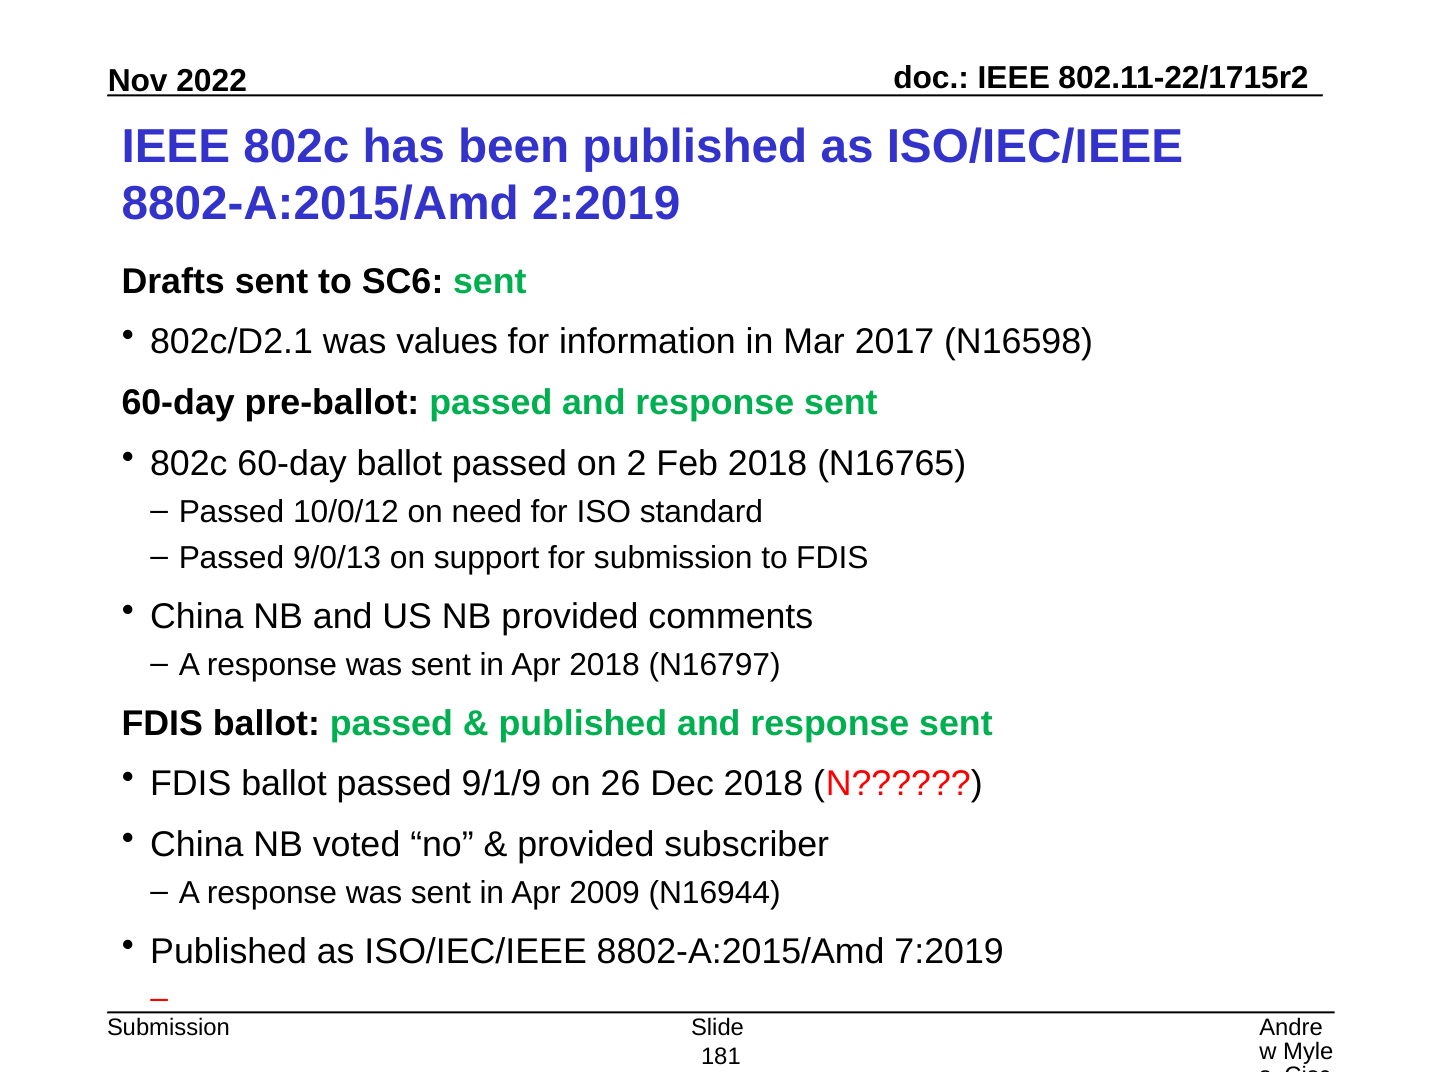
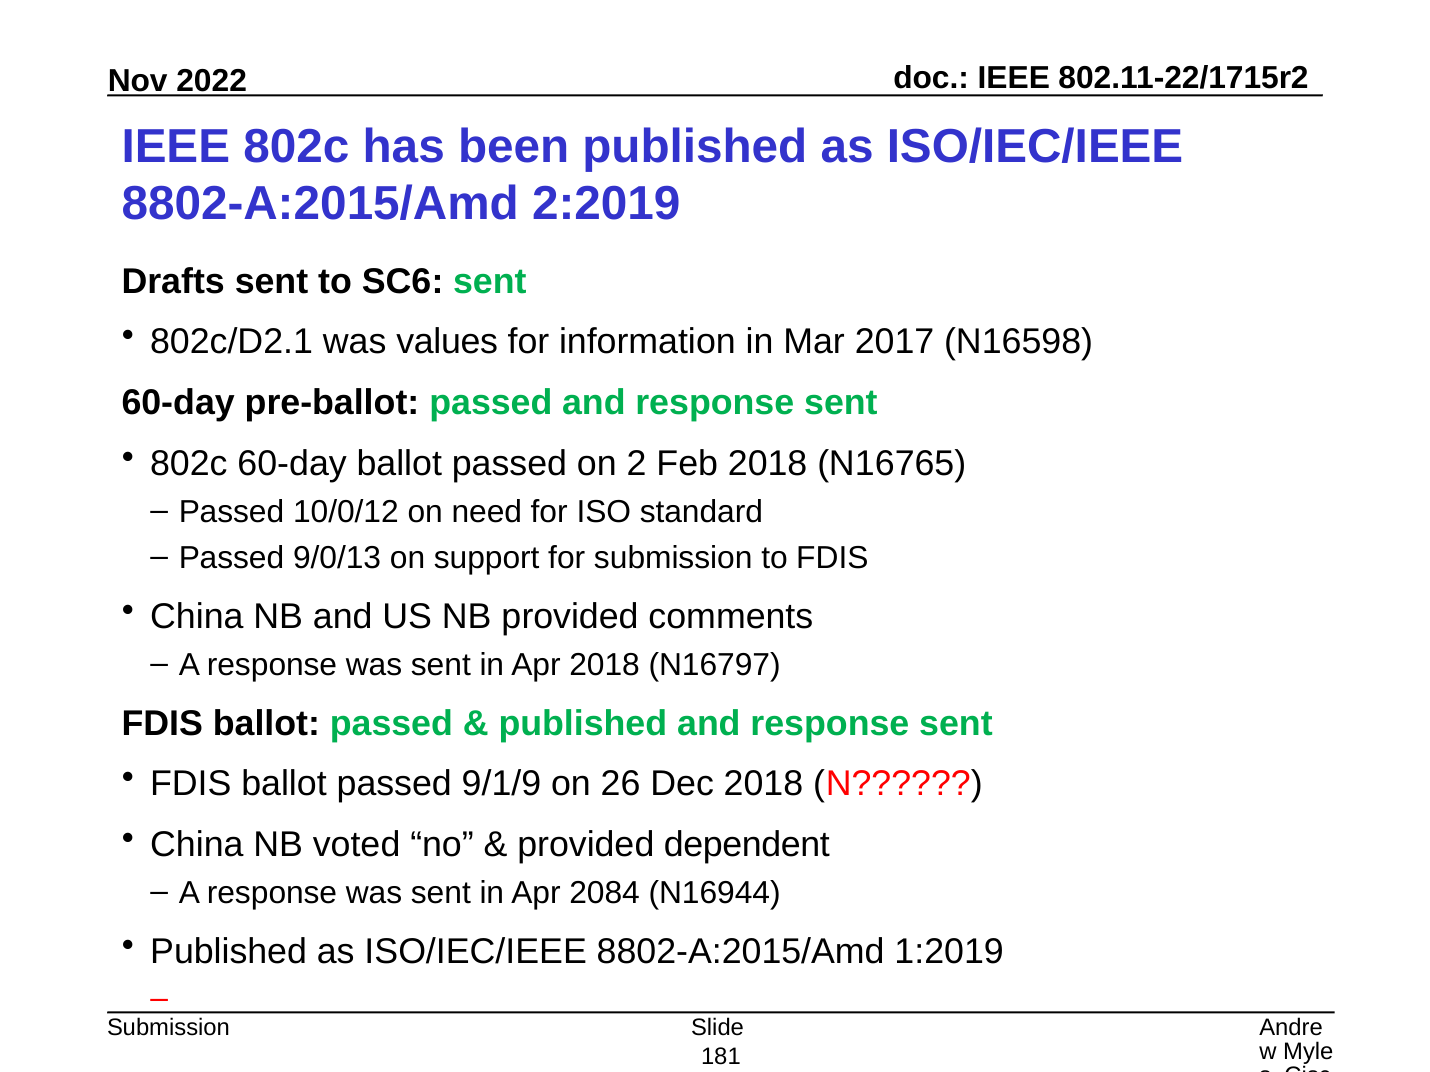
subscriber: subscriber -> dependent
2009: 2009 -> 2084
7:2019: 7:2019 -> 1:2019
